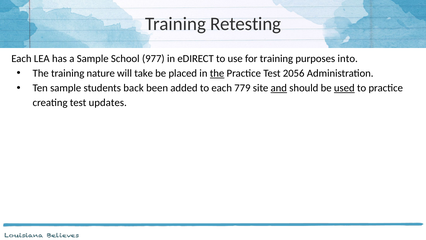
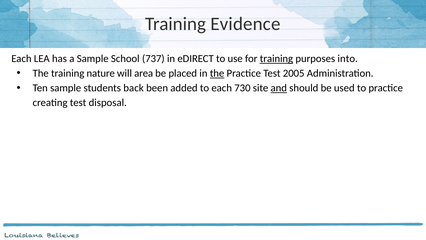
Retesting: Retesting -> Evidence
977: 977 -> 737
training at (276, 59) underline: none -> present
take: take -> area
2056: 2056 -> 2005
779: 779 -> 730
used underline: present -> none
updates: updates -> disposal
